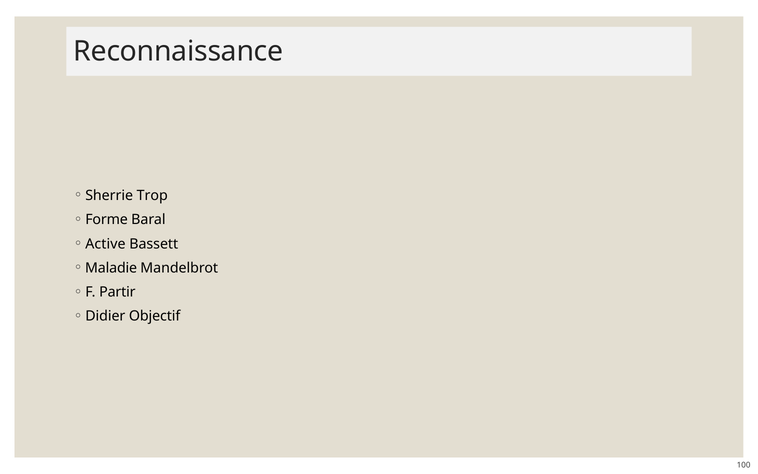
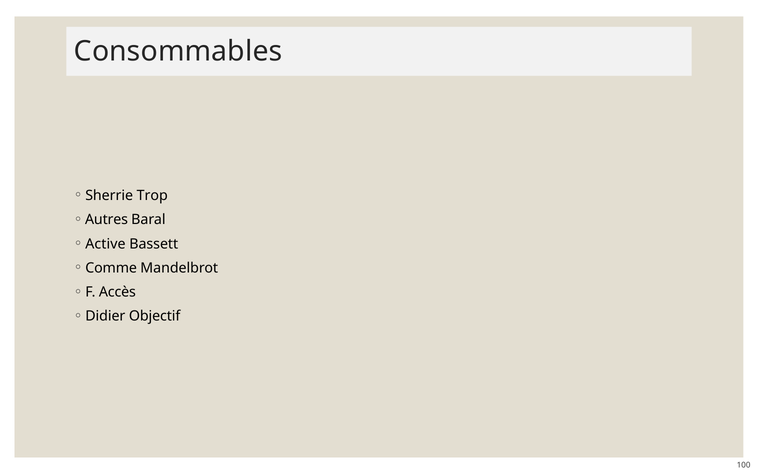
Reconnaissance: Reconnaissance -> Consommables
Forme: Forme -> Autres
Maladie: Maladie -> Comme
Partir: Partir -> Accès
